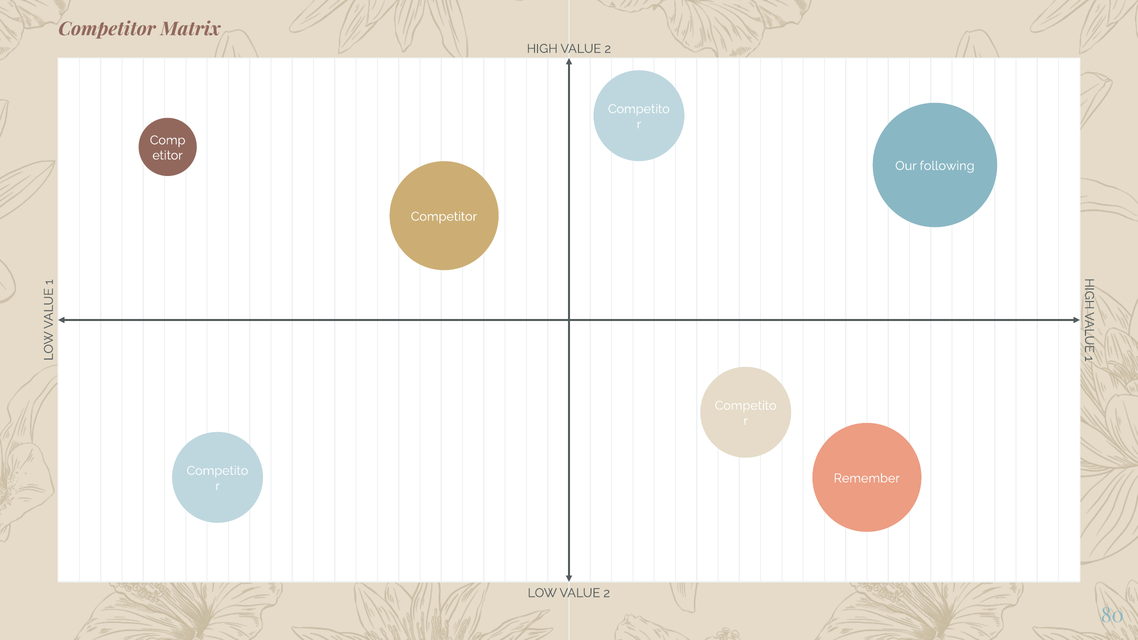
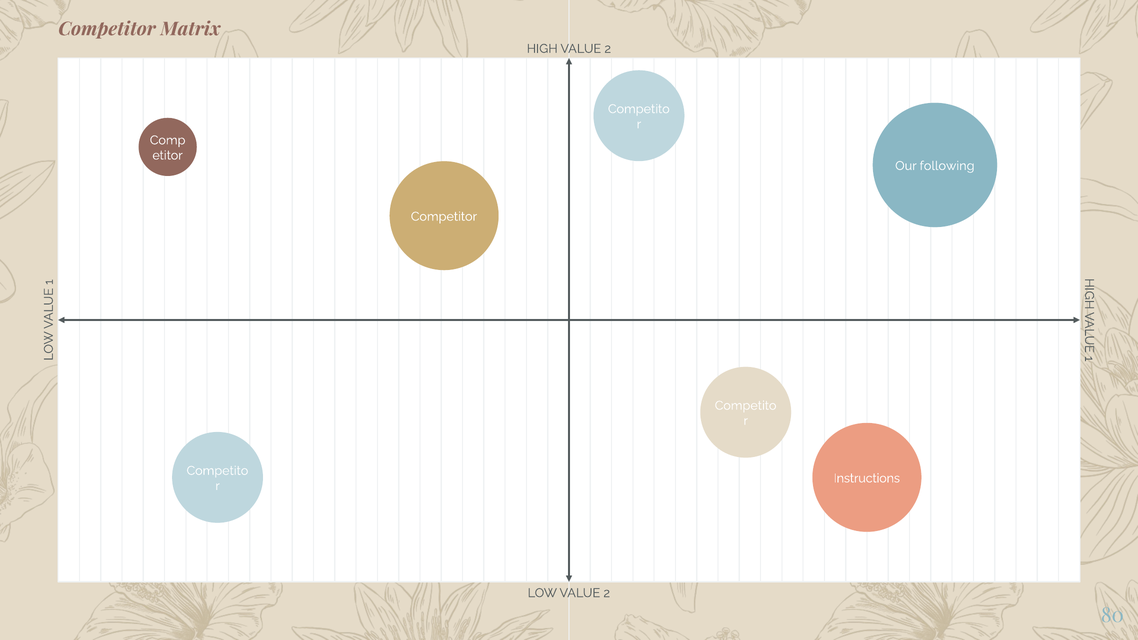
Remember: Remember -> Instructions
